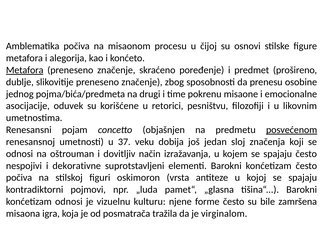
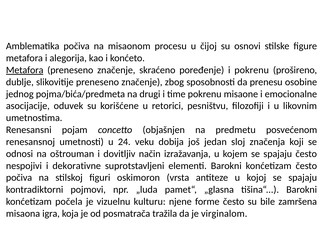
i predmet: predmet -> pokrenu
posvećenom underline: present -> none
37: 37 -> 24
konćetizam odnosi: odnosi -> počela
